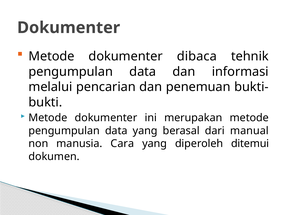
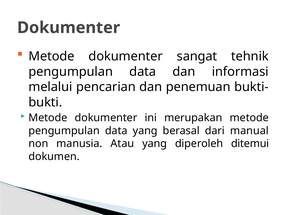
dibaca: dibaca -> sangat
Cara: Cara -> Atau
